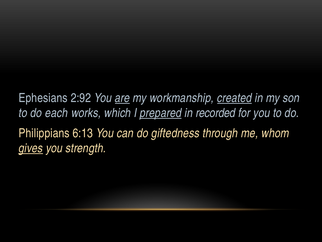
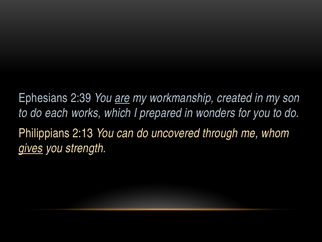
2:92: 2:92 -> 2:39
created underline: present -> none
prepared underline: present -> none
recorded: recorded -> wonders
6:13: 6:13 -> 2:13
giftedness: giftedness -> uncovered
